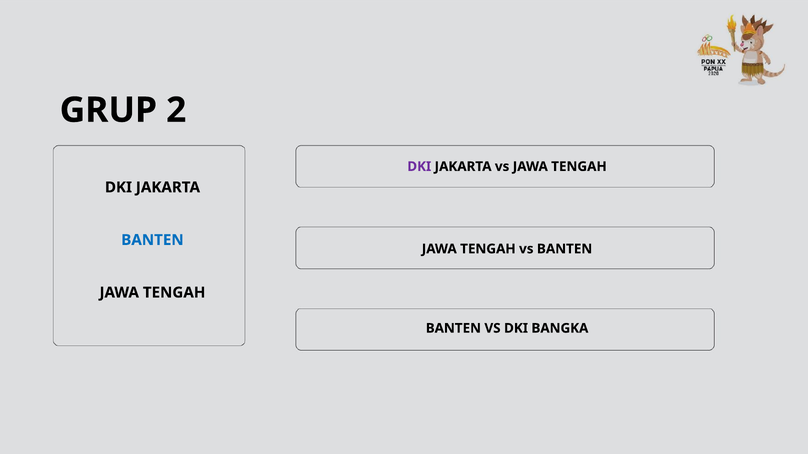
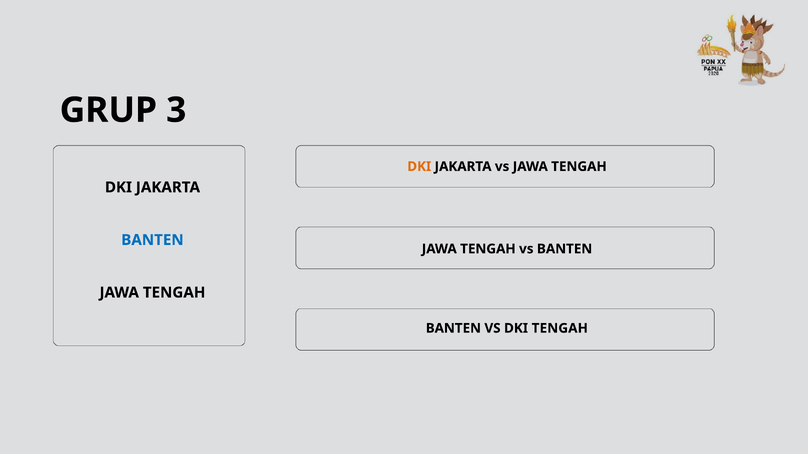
2: 2 -> 3
DKI at (419, 167) colour: purple -> orange
DKI BANGKA: BANGKA -> TENGAH
